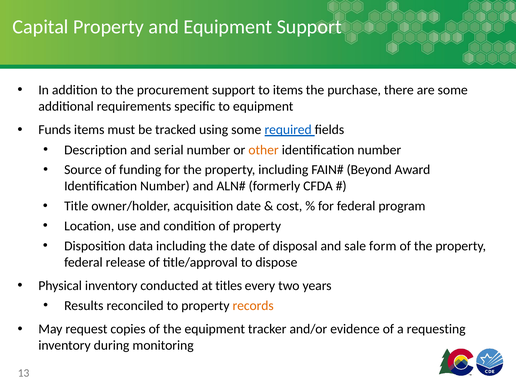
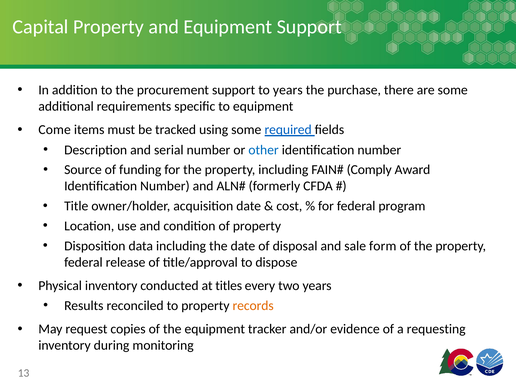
to items: items -> years
Funds: Funds -> Come
other colour: orange -> blue
Beyond: Beyond -> Comply
